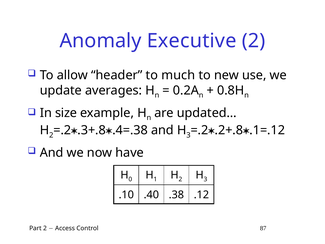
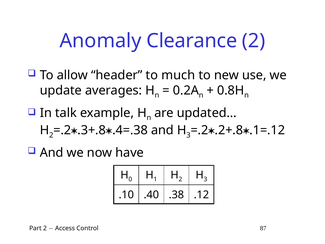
Executive: Executive -> Clearance
size: size -> talk
